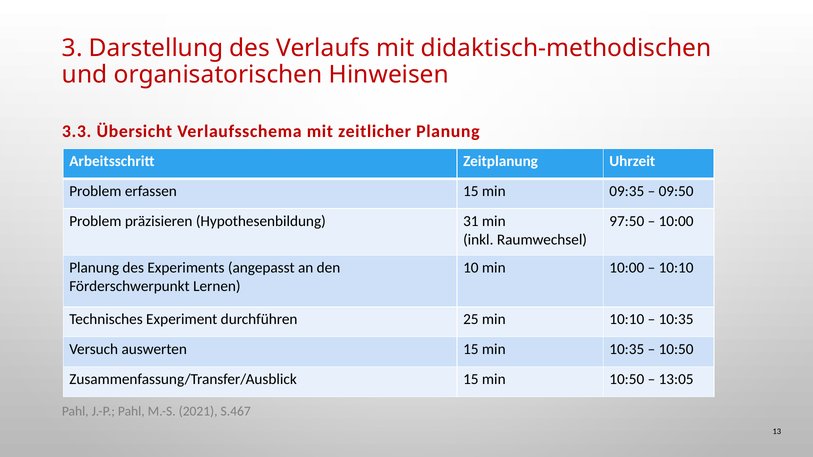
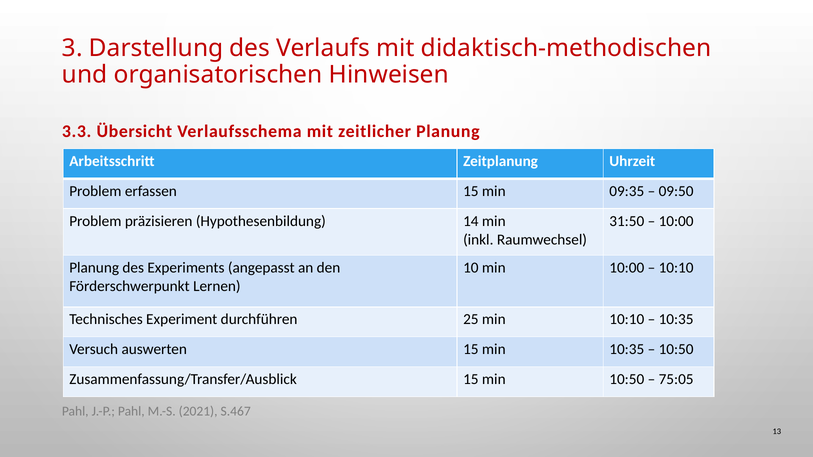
31: 31 -> 14
97:50: 97:50 -> 31:50
13:05: 13:05 -> 75:05
